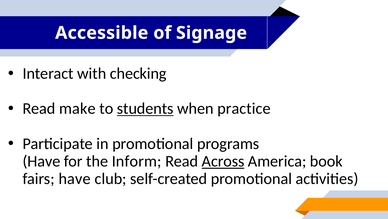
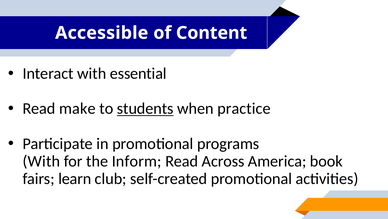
Signage: Signage -> Content
checking: checking -> essential
Have at (41, 161): Have -> With
Across underline: present -> none
fairs have: have -> learn
